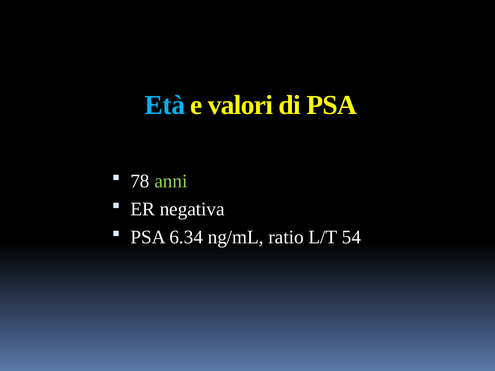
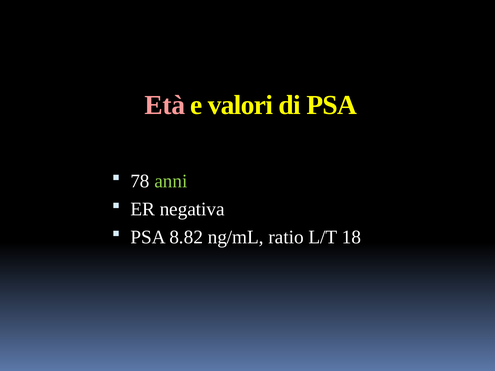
Età colour: light blue -> pink
6.34: 6.34 -> 8.82
54: 54 -> 18
